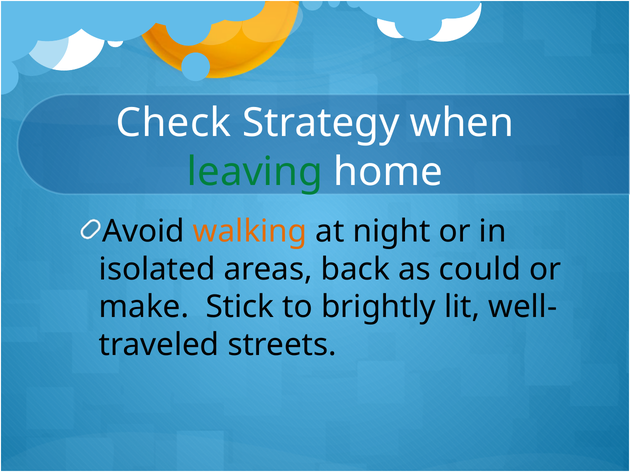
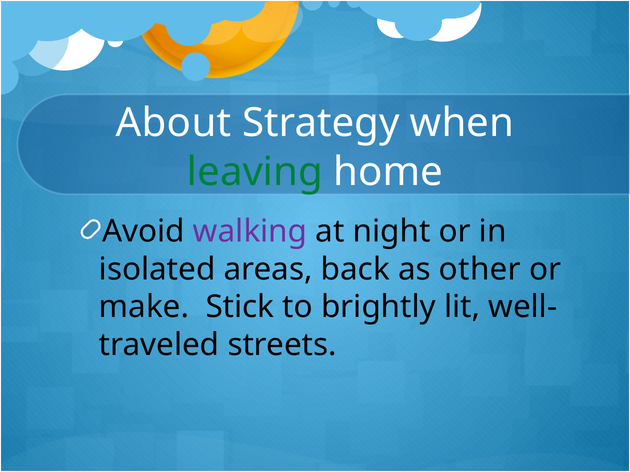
Check: Check -> About
walking colour: orange -> purple
could: could -> other
